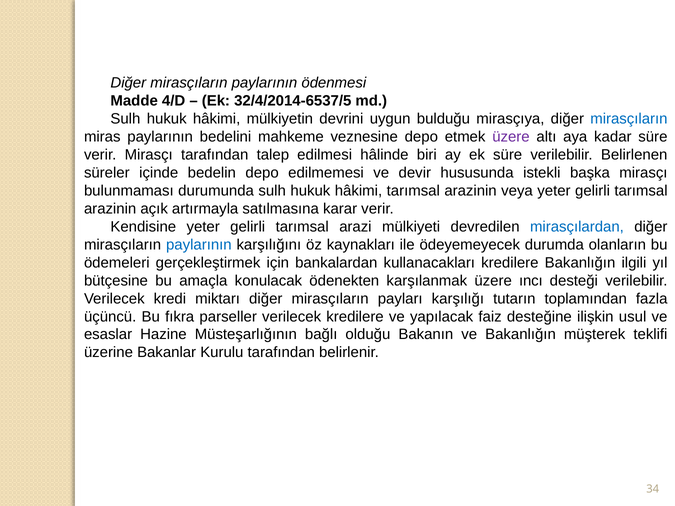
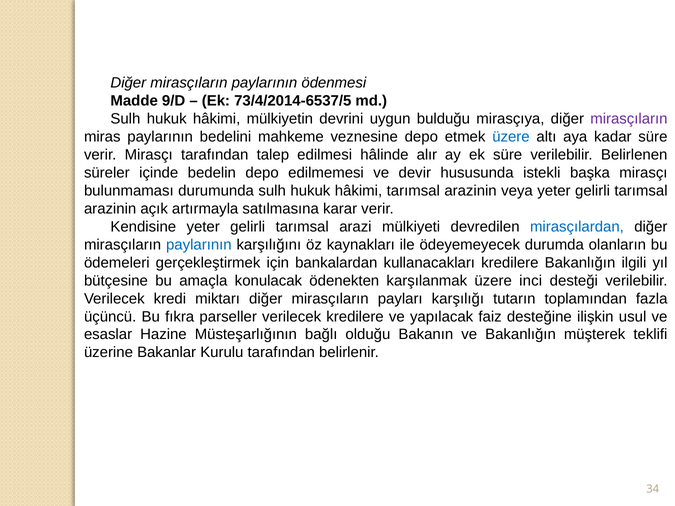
4/D: 4/D -> 9/D
32/4/2014-6537/5: 32/4/2014-6537/5 -> 73/4/2014-6537/5
mirasçıların at (629, 119) colour: blue -> purple
üzere at (511, 137) colour: purple -> blue
biri: biri -> alır
ıncı: ıncı -> inci
